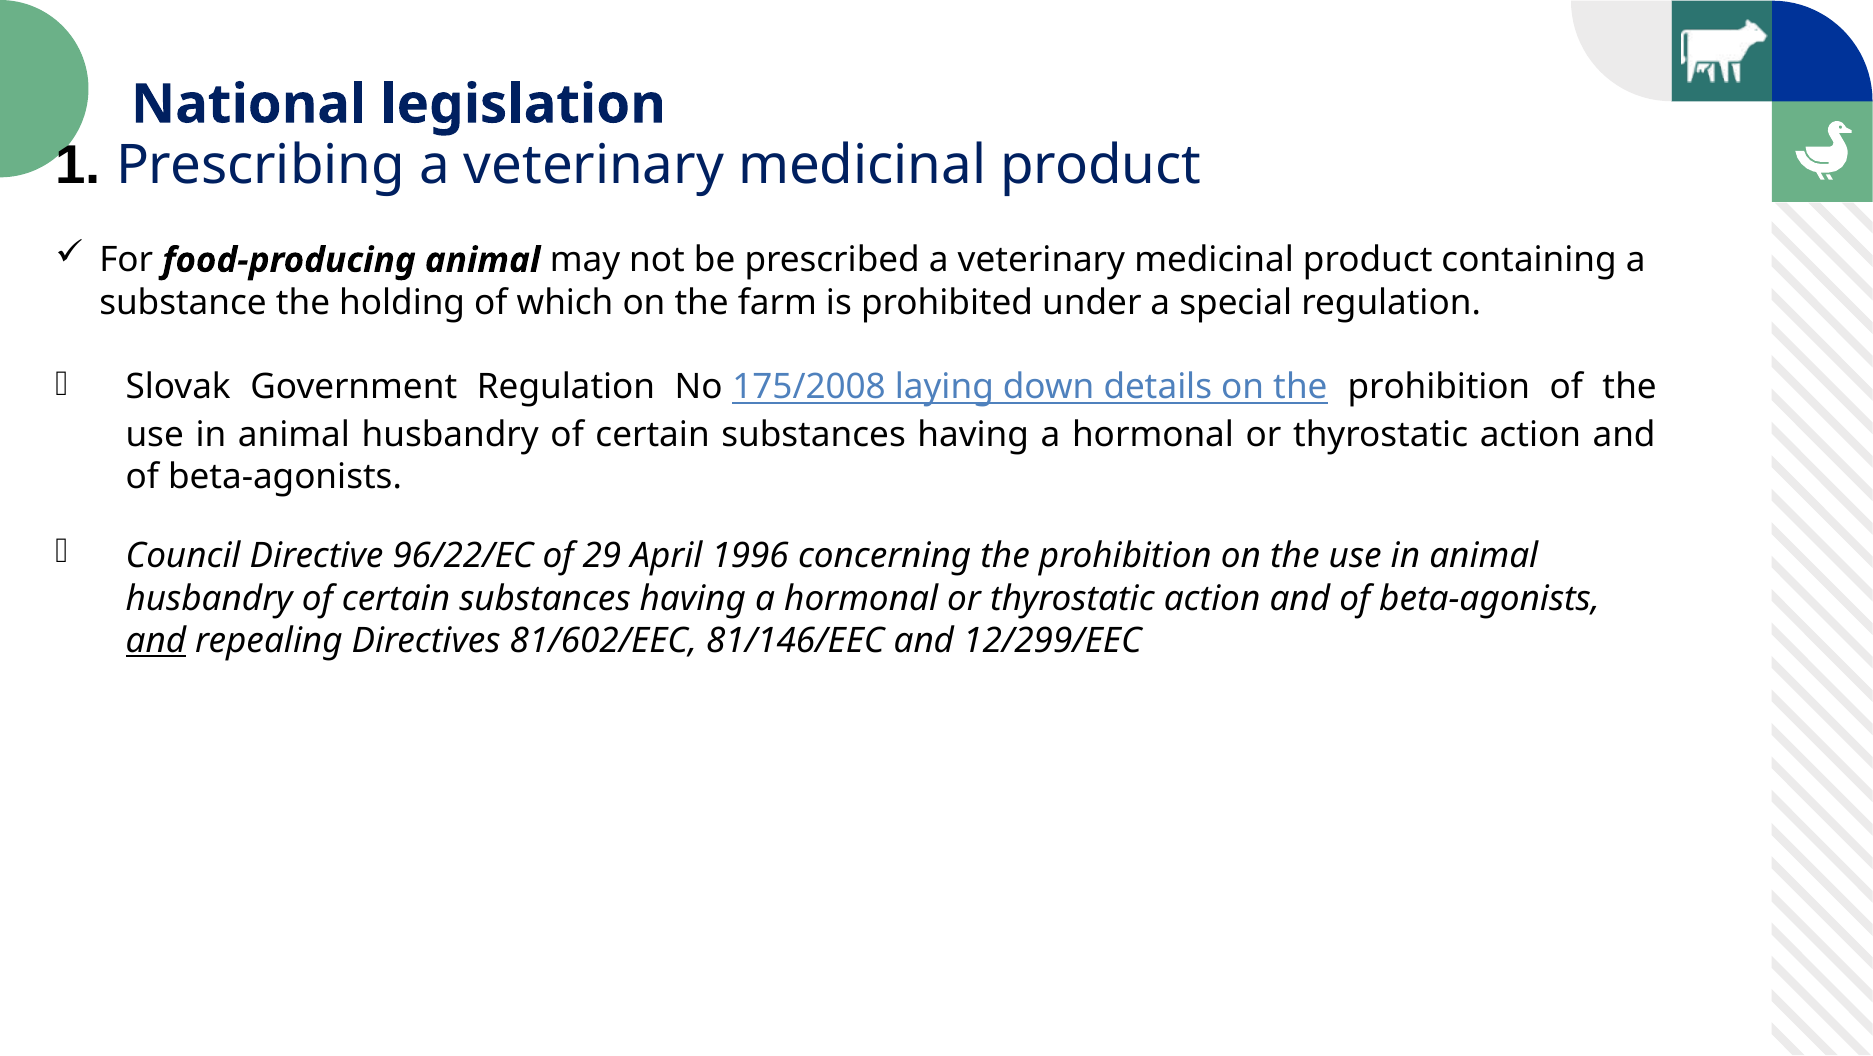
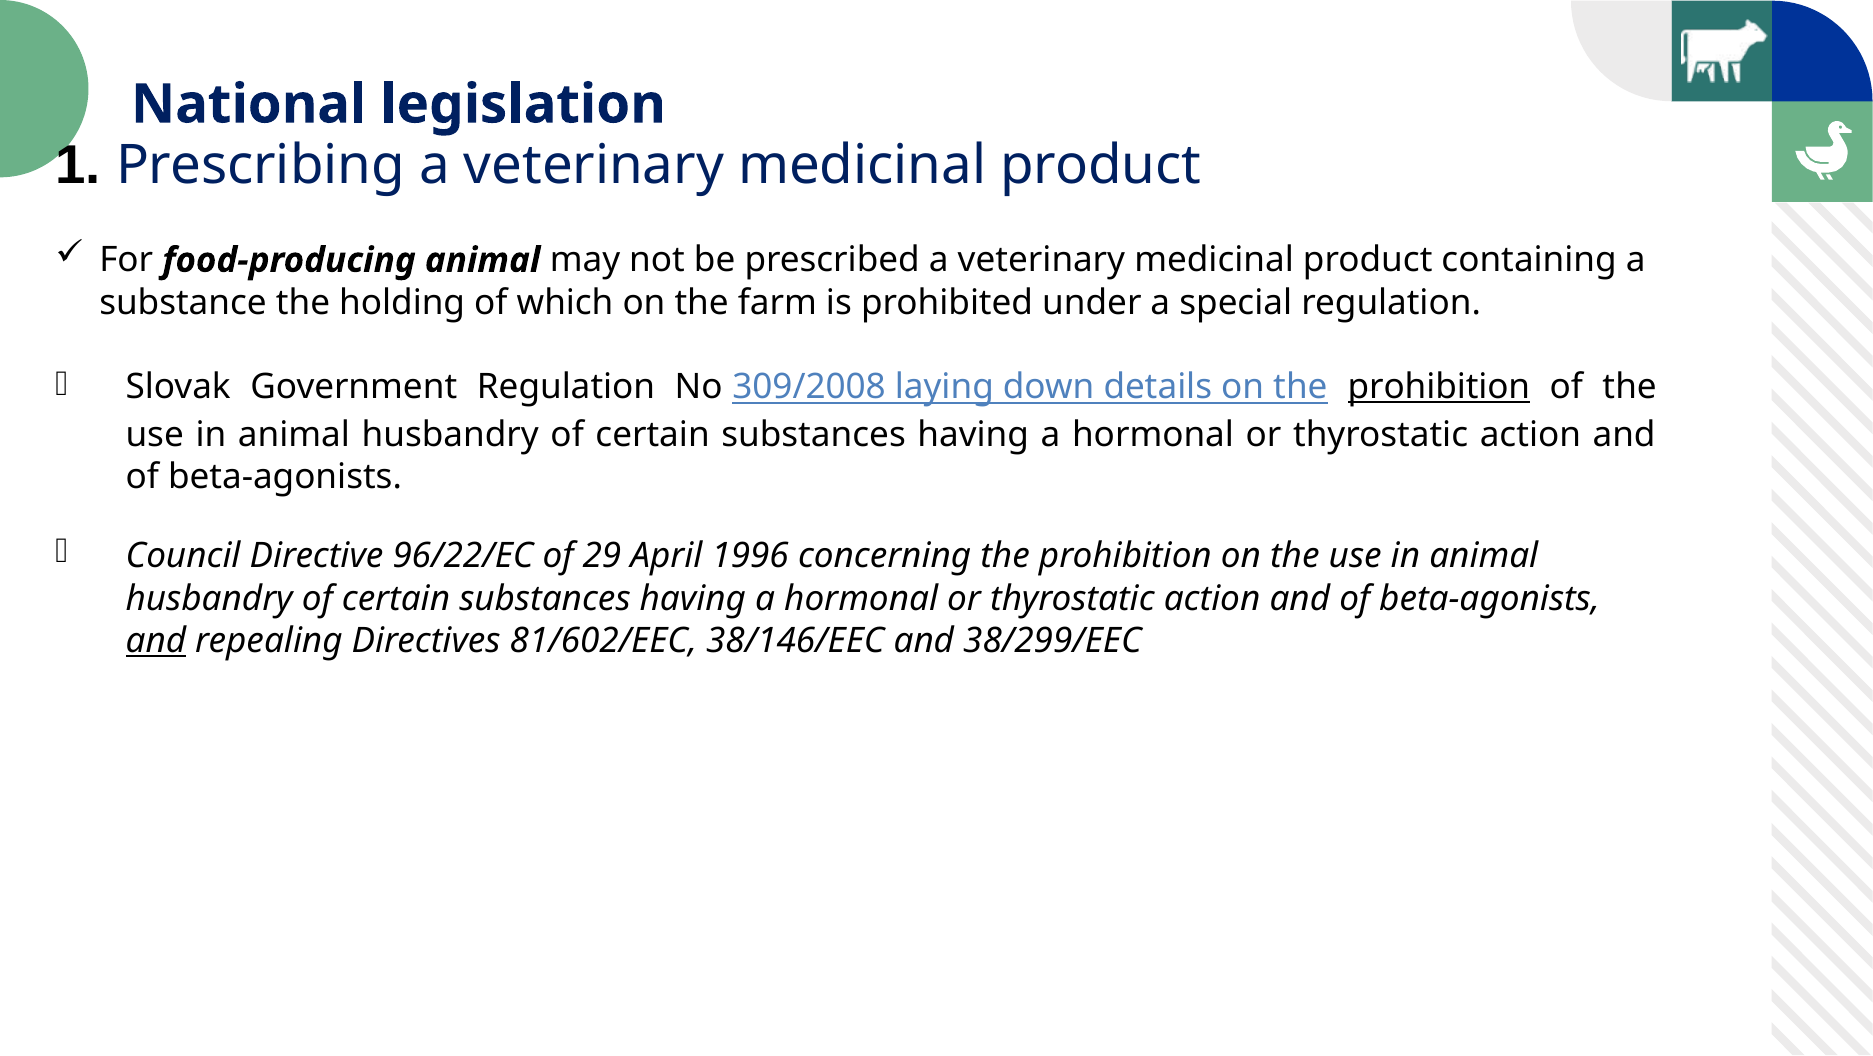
175/2008: 175/2008 -> 309/2008
prohibition at (1439, 387) underline: none -> present
81/146/EEC: 81/146/EEC -> 38/146/EEC
12/299/EEC: 12/299/EEC -> 38/299/EEC
